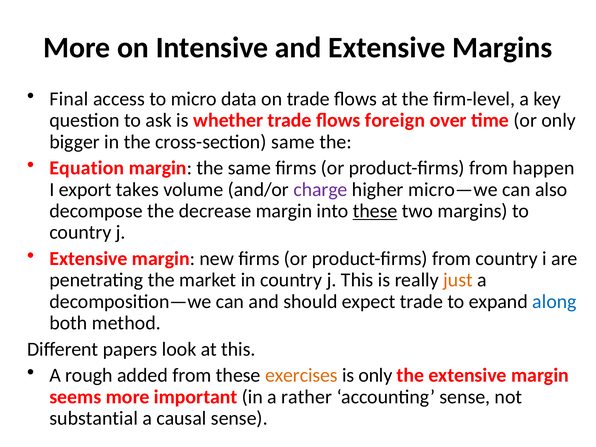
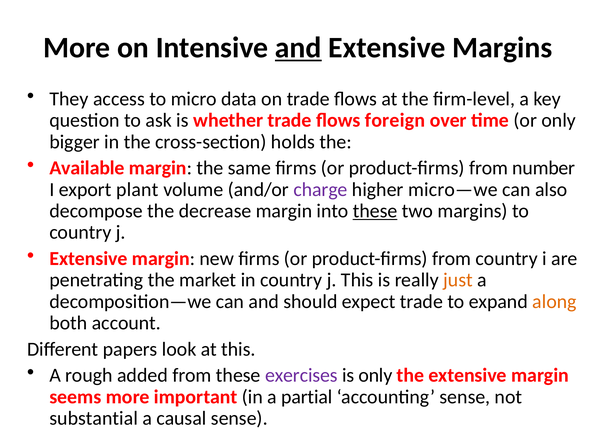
and at (298, 48) underline: none -> present
Final: Final -> They
cross-section same: same -> holds
Equation: Equation -> Available
happen: happen -> number
takes: takes -> plant
along colour: blue -> orange
method: method -> account
exercises colour: orange -> purple
rather: rather -> partial
